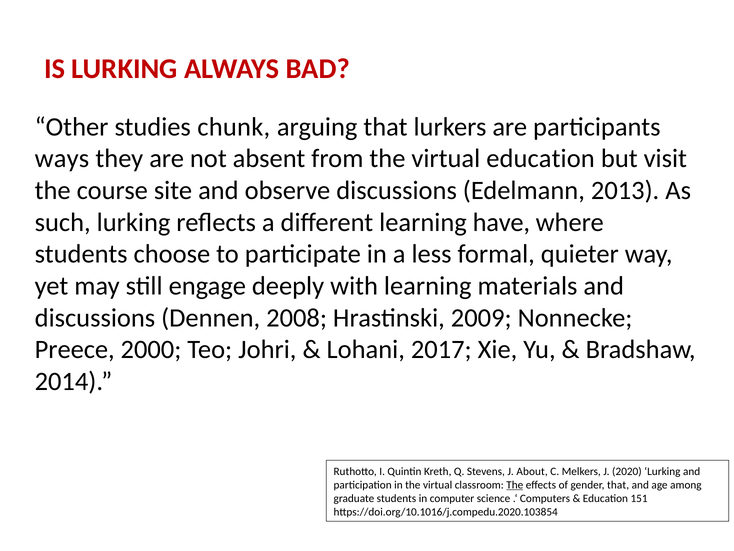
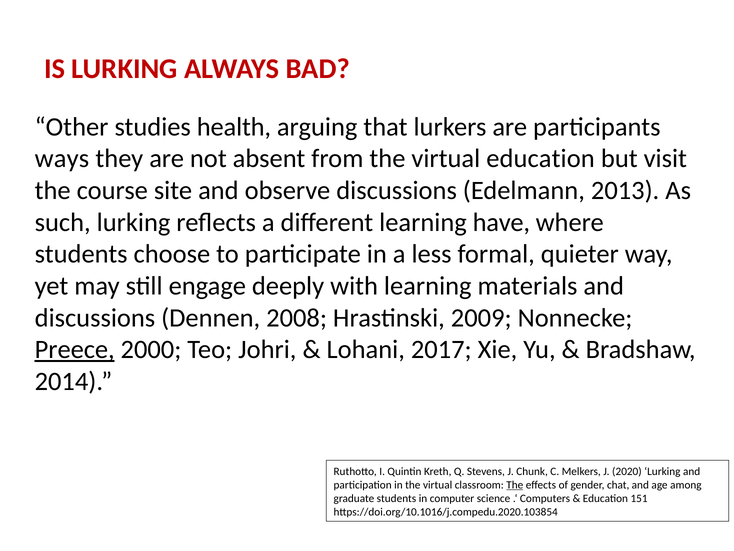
chunk: chunk -> health
Preece underline: none -> present
About: About -> Chunk
gender that: that -> chat
